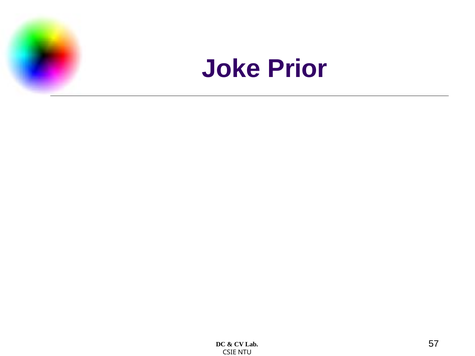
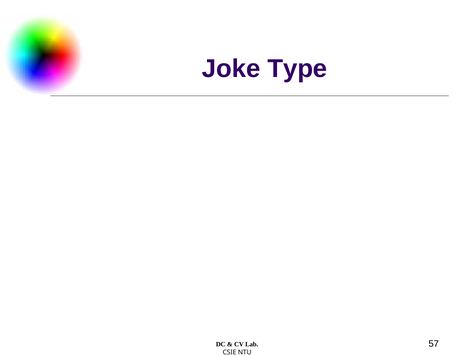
Prior: Prior -> Type
